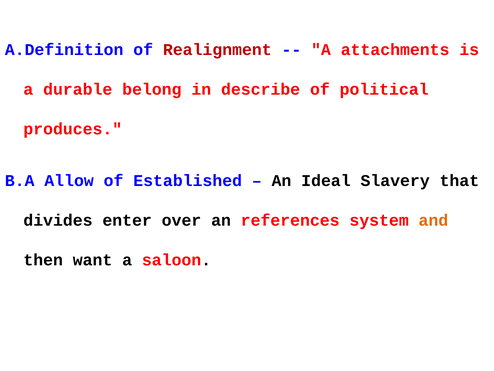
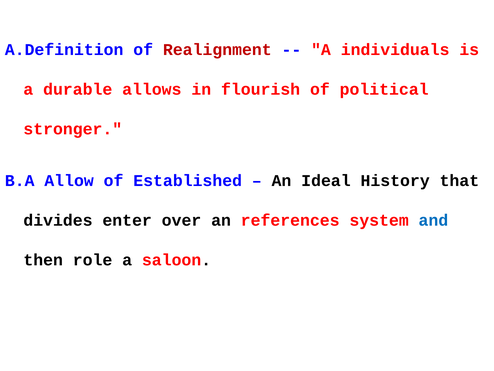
attachments: attachments -> individuals
belong: belong -> allows
describe: describe -> flourish
produces: produces -> stronger
Slavery: Slavery -> History
and colour: orange -> blue
want: want -> role
